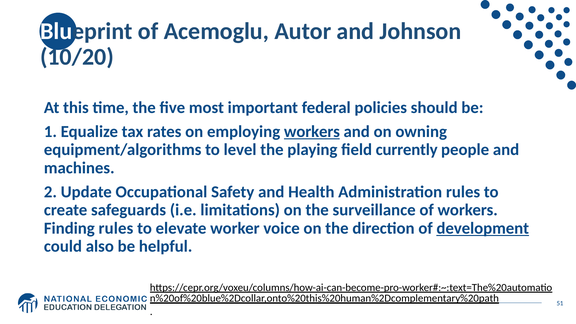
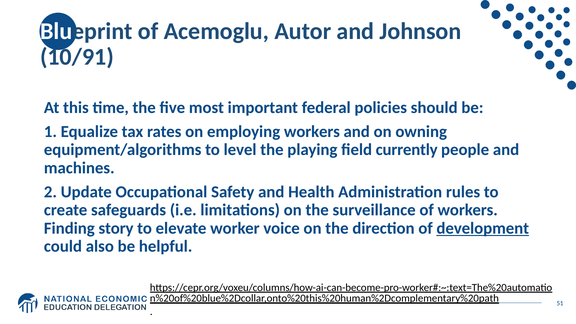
10/20: 10/20 -> 10/91
workers at (312, 132) underline: present -> none
Finding rules: rules -> story
